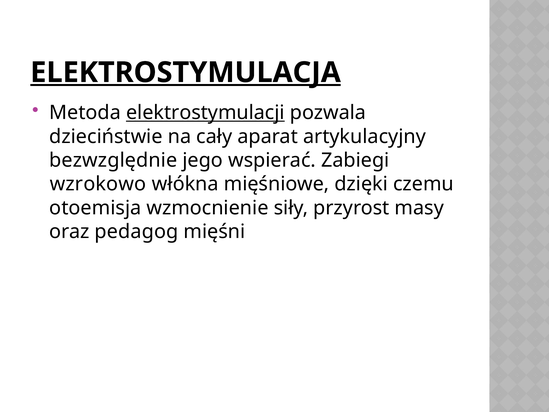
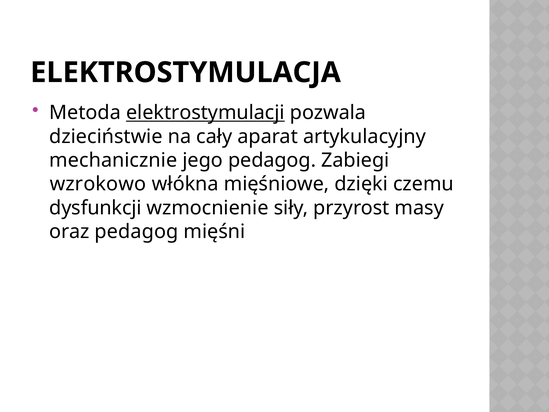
ELEKTROSTYMULACJA underline: present -> none
bezwzględnie: bezwzględnie -> mechanicznie
jego wspierać: wspierać -> pedagog
otoemisja: otoemisja -> dysfunkcji
